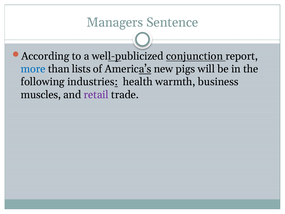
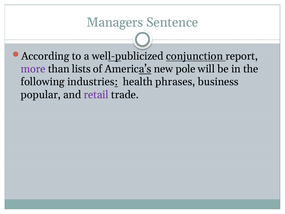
more colour: blue -> purple
pigs: pigs -> pole
warmth: warmth -> phrases
muscles: muscles -> popular
